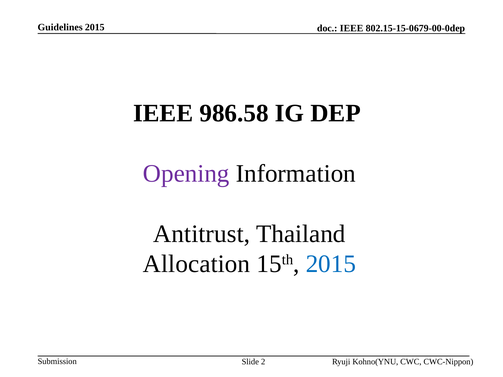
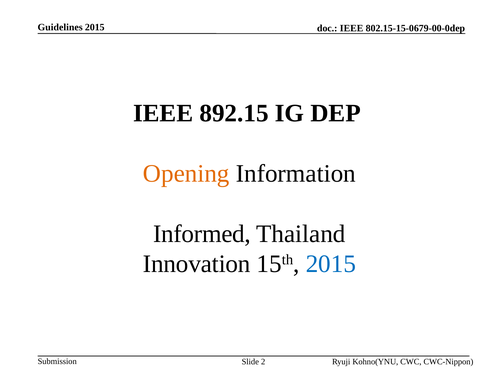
986.58: 986.58 -> 892.15
Opening colour: purple -> orange
Antitrust: Antitrust -> Informed
Allocation: Allocation -> Innovation
